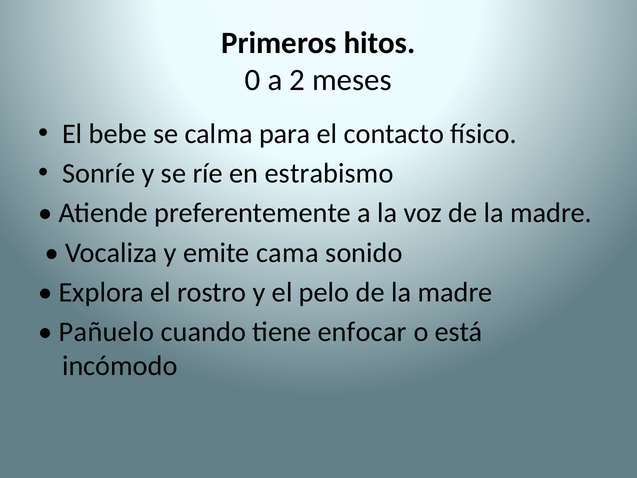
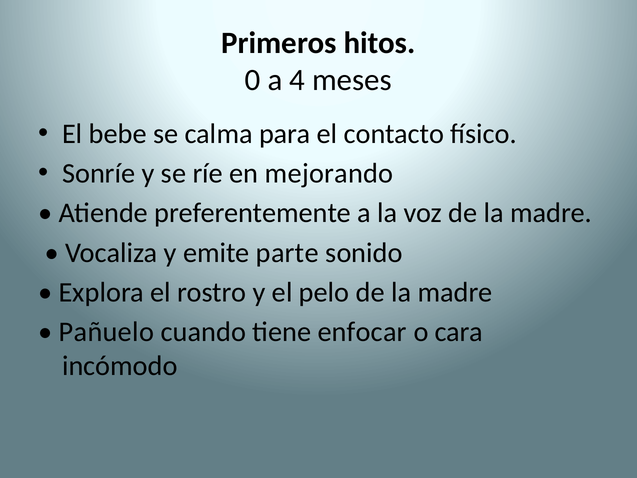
2: 2 -> 4
estrabismo: estrabismo -> mejorando
cama: cama -> parte
está: está -> cara
